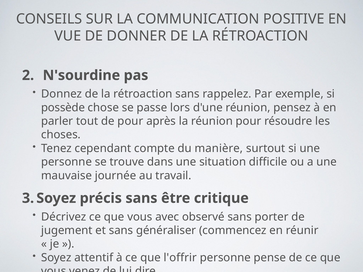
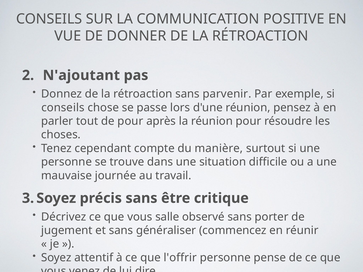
N'sourdine: N'sourdine -> N'ajoutant
rappelez: rappelez -> parvenir
possède at (63, 108): possède -> conseils
avec: avec -> salle
